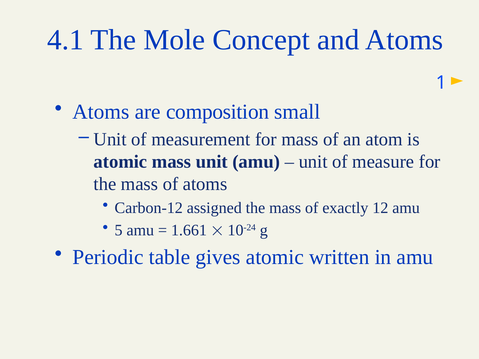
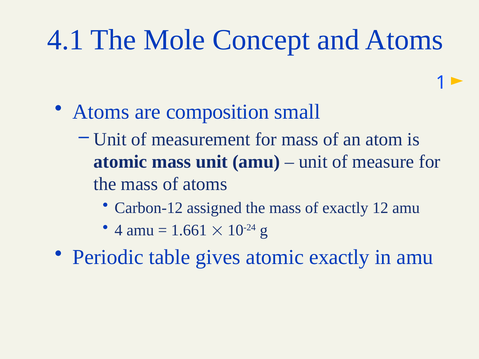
5: 5 -> 4
atomic written: written -> exactly
